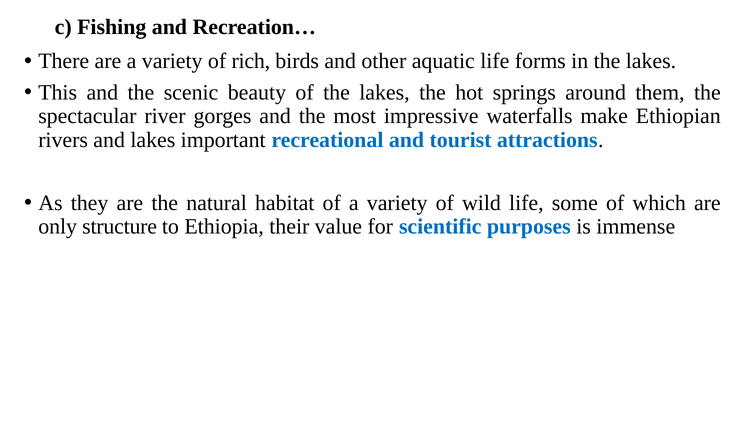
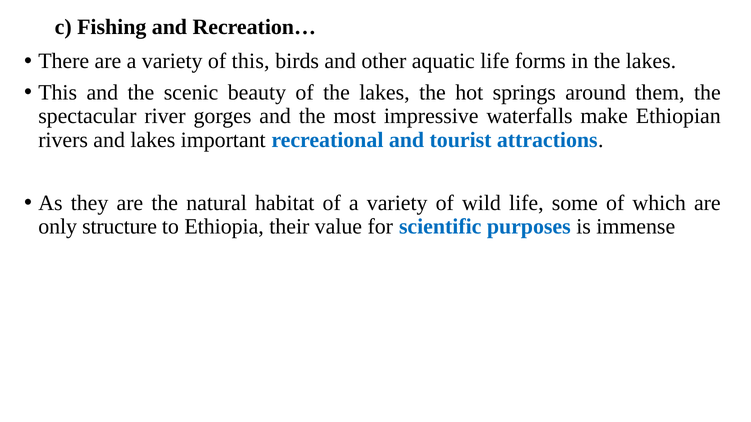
of rich: rich -> this
